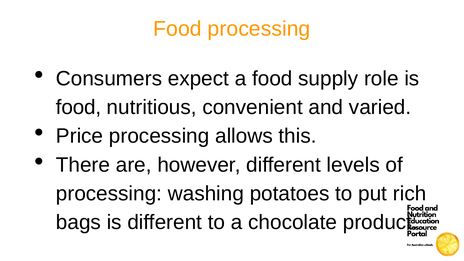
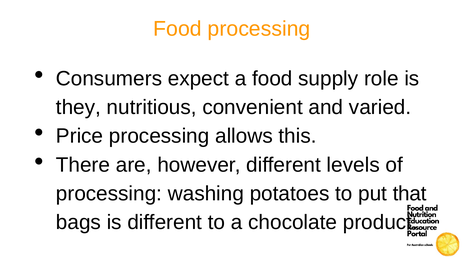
food at (79, 107): food -> they
rich: rich -> that
